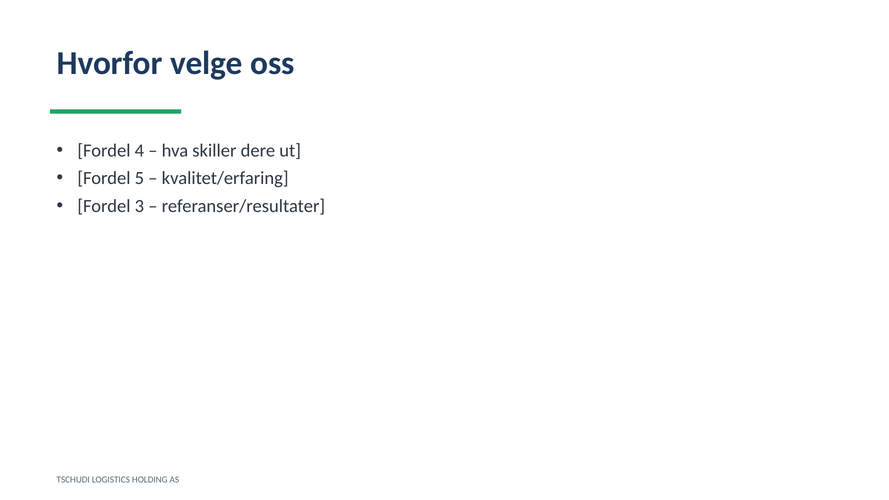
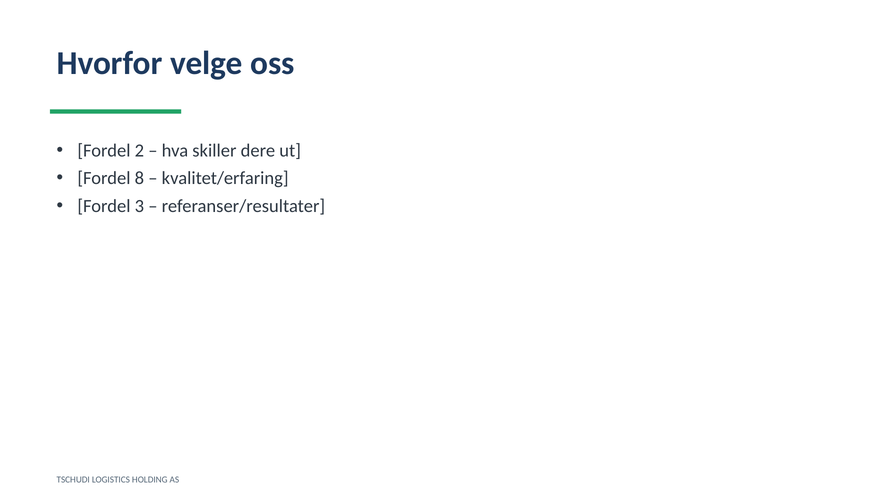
4: 4 -> 2
5: 5 -> 8
